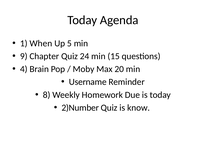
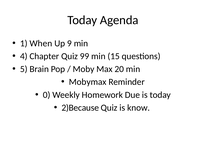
5: 5 -> 9
9: 9 -> 4
24: 24 -> 99
4: 4 -> 5
Username: Username -> Mobymax
8: 8 -> 0
2)Number: 2)Number -> 2)Because
